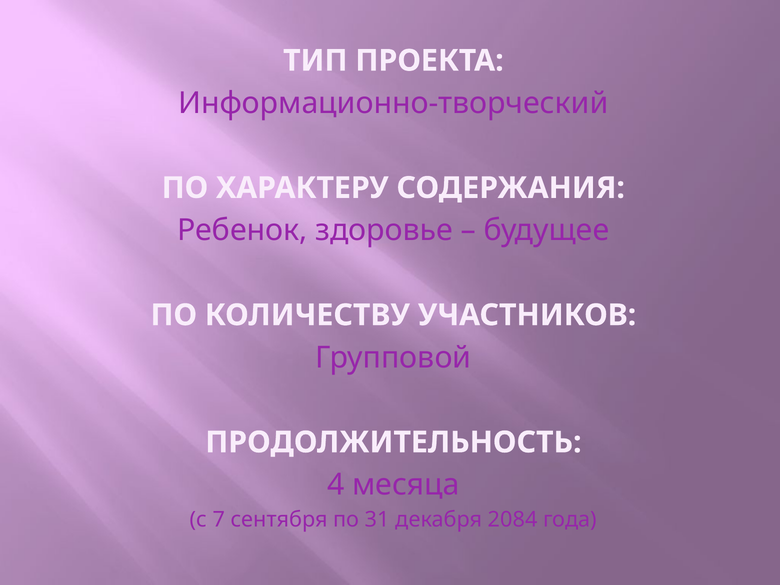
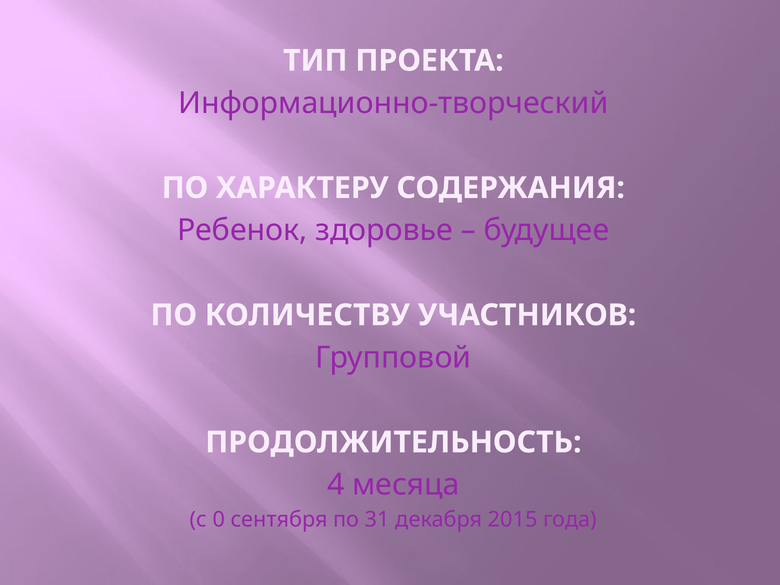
7: 7 -> 0
2084: 2084 -> 2015
